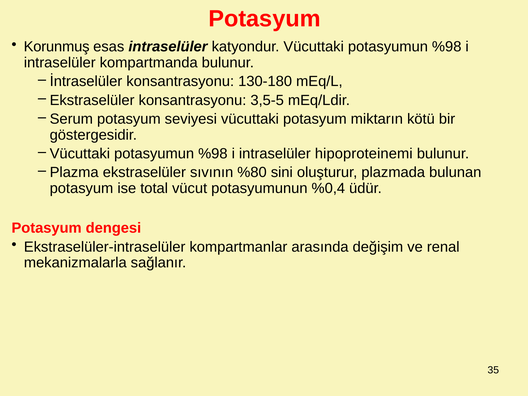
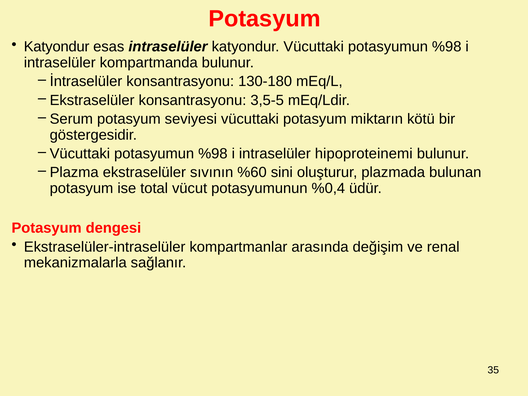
Korunmuş at (57, 47): Korunmuş -> Katyondur
%80: %80 -> %60
